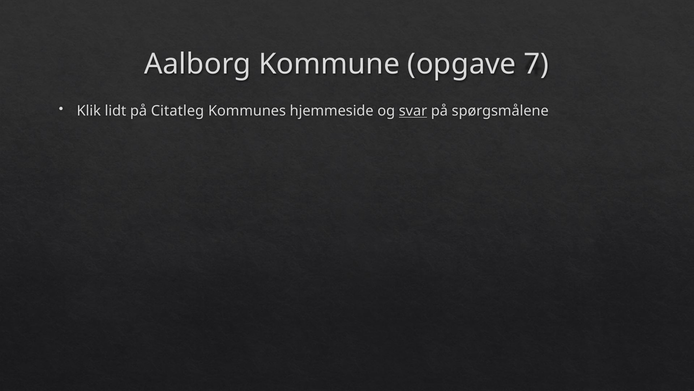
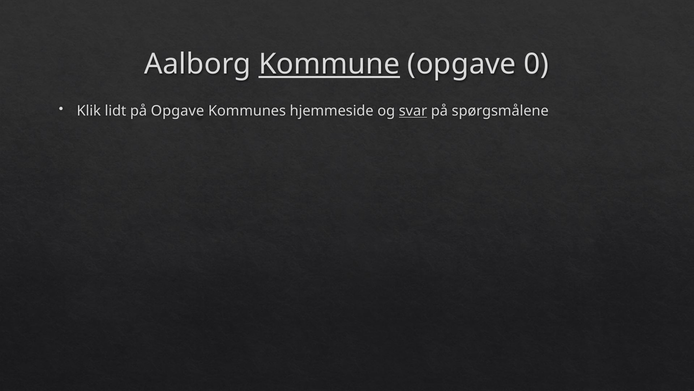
Kommune underline: none -> present
7: 7 -> 0
på Citatleg: Citatleg -> Opgave
